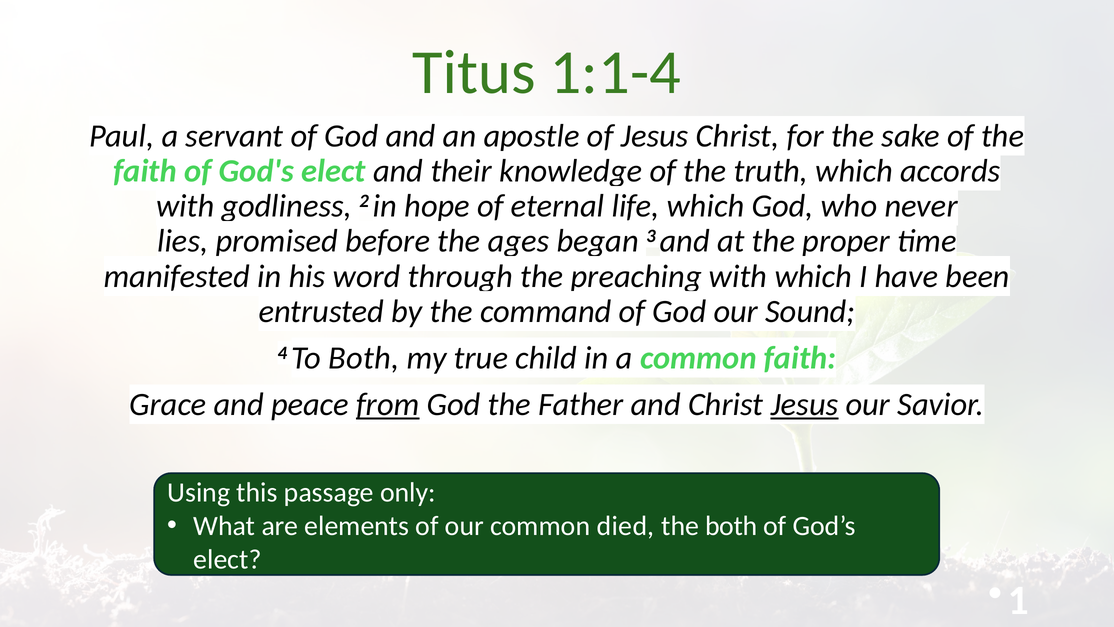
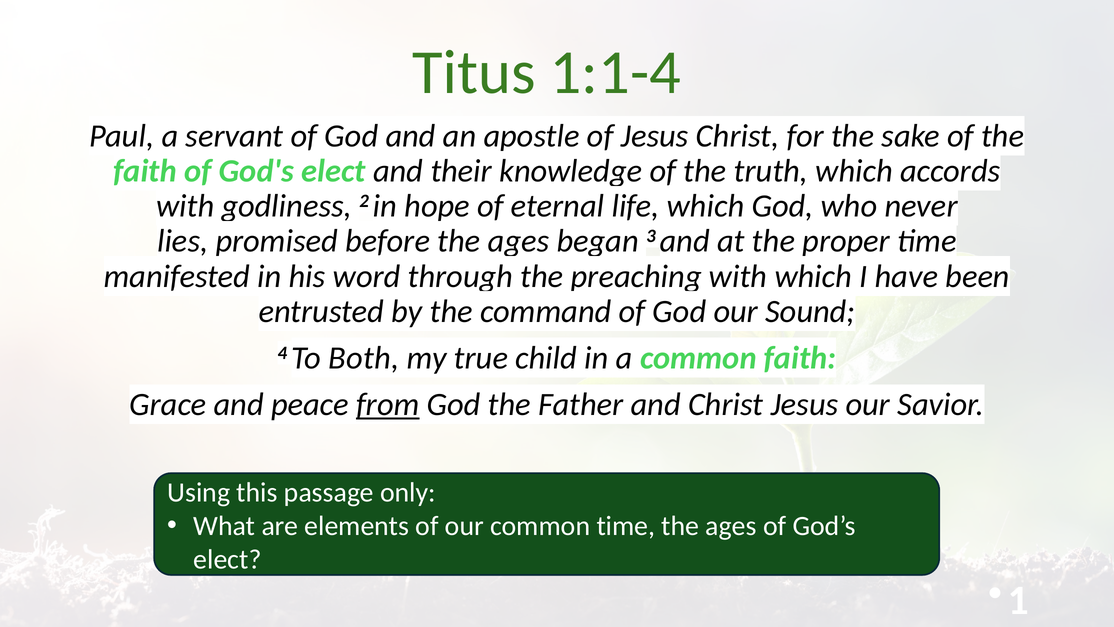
Jesus at (804, 404) underline: present -> none
common died: died -> time
both at (731, 526): both -> ages
